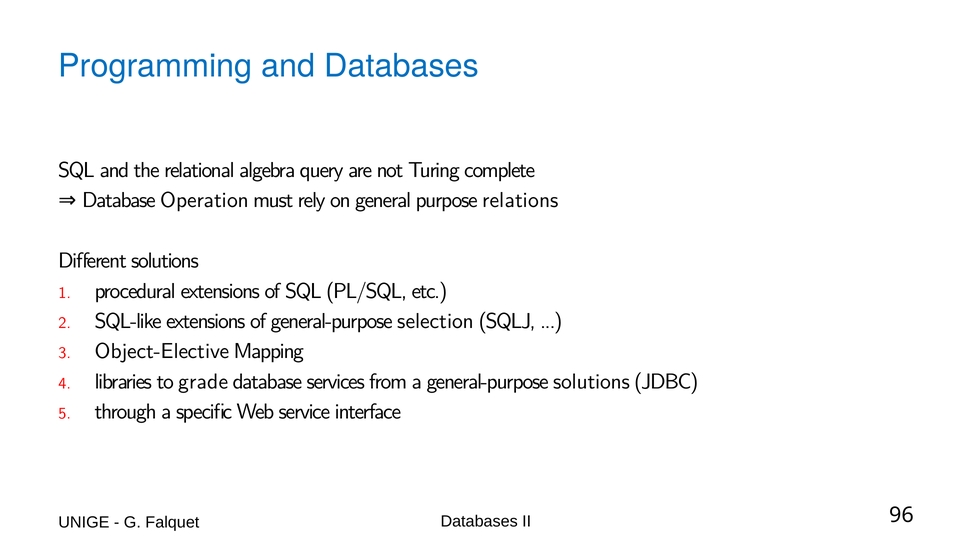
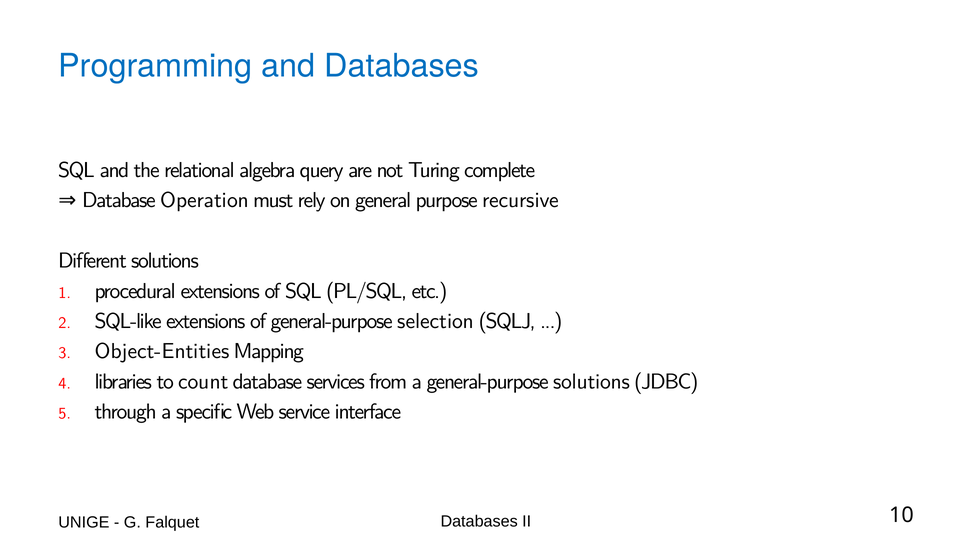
relations: relations -> recursive
Object-Elective: Object-Elective -> Object-Entities
grade: grade -> count
96: 96 -> 10
